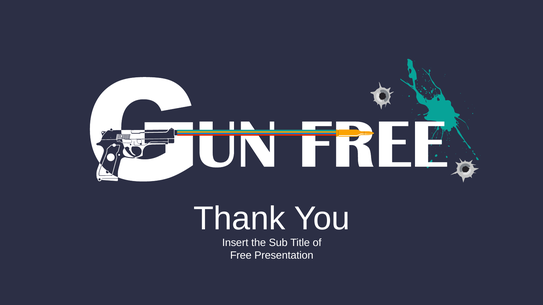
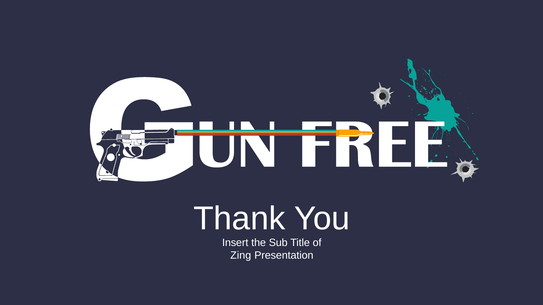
Free: Free -> Zing
